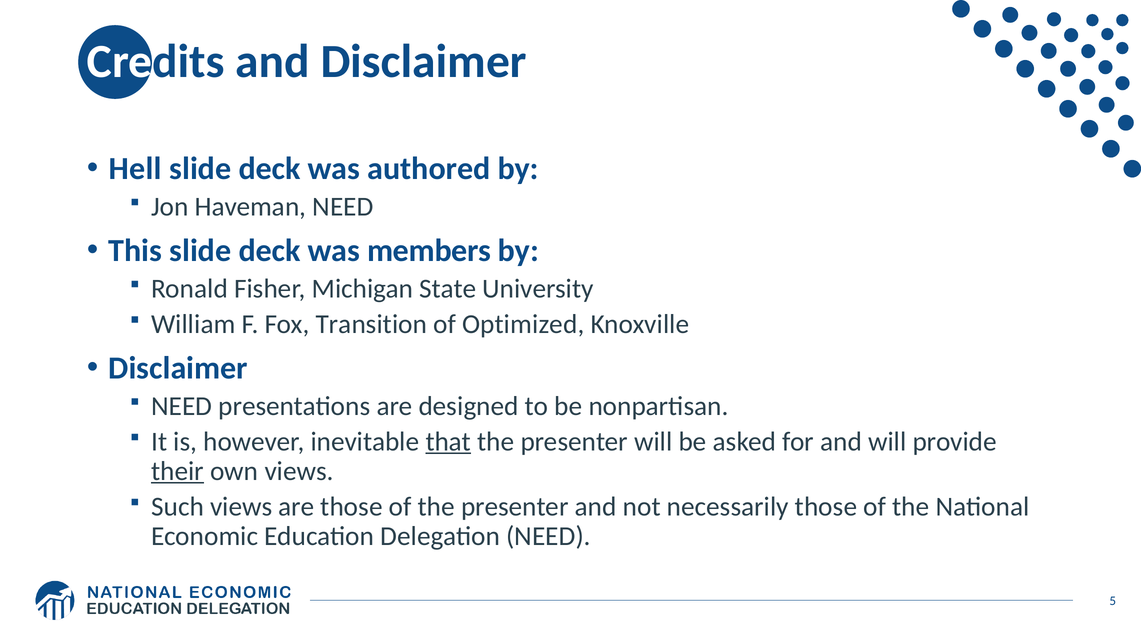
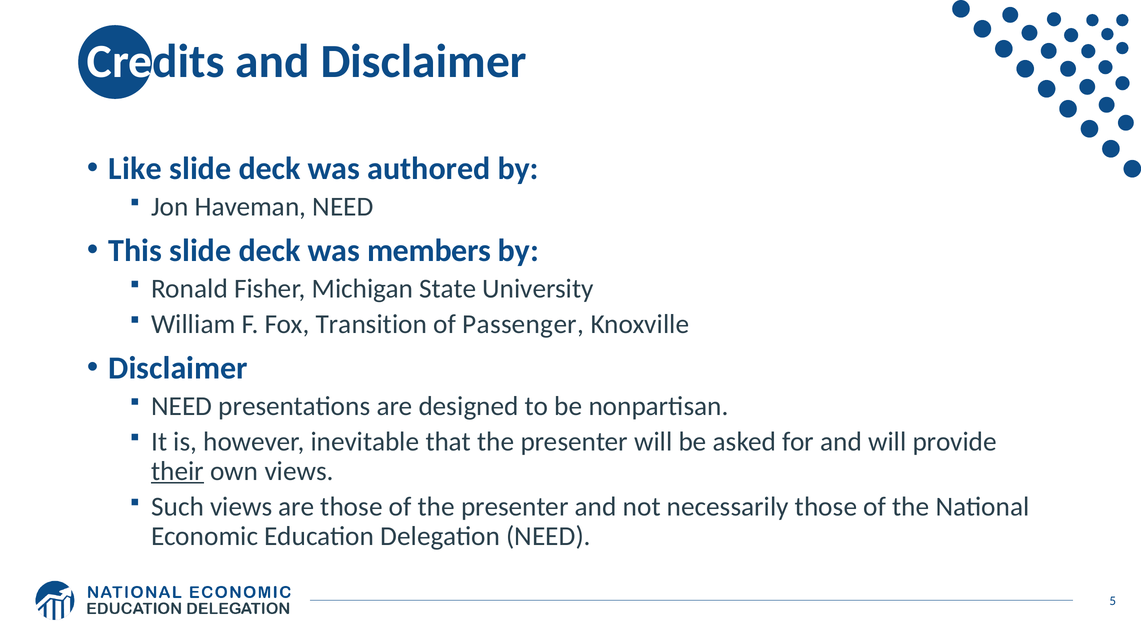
Hell: Hell -> Like
Optimized: Optimized -> Passenger
that underline: present -> none
